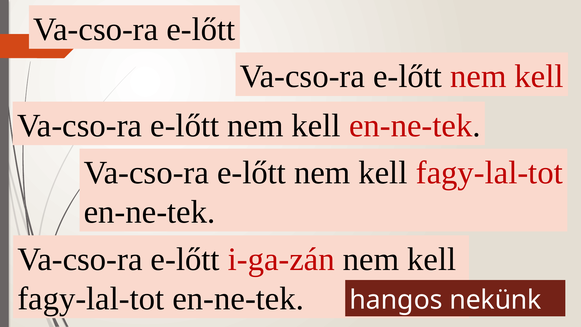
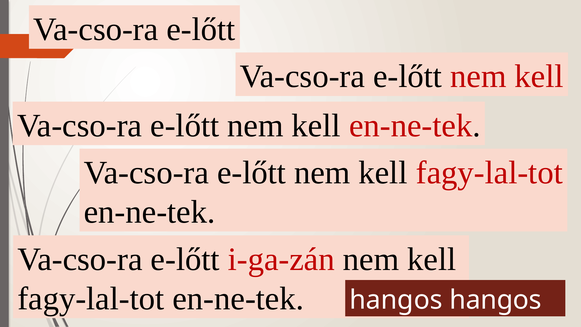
hangos nekünk: nekünk -> hangos
